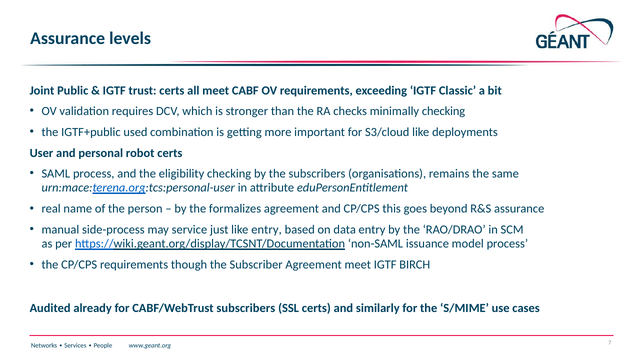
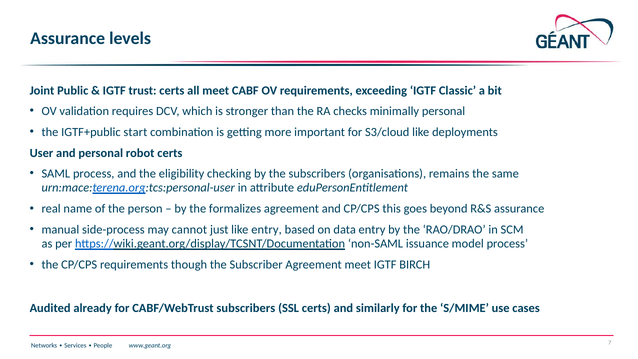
minimally checking: checking -> personal
used: used -> start
service: service -> cannot
